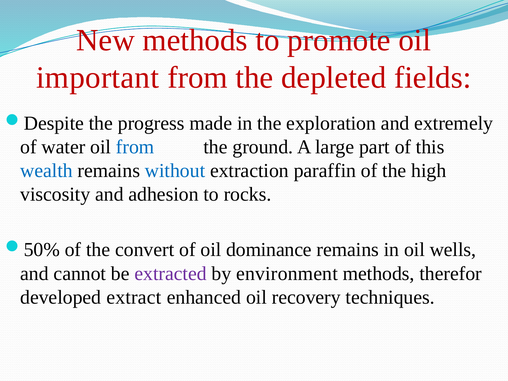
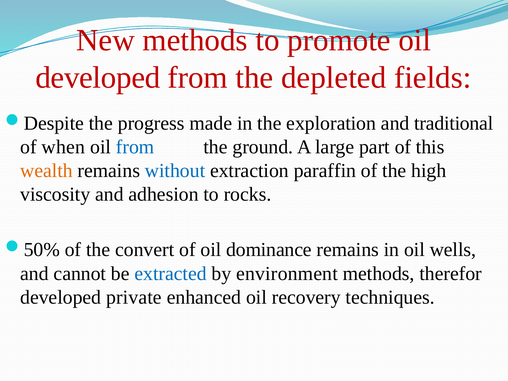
important at (98, 78): important -> developed
extremely: extremely -> traditional
water: water -> when
wealth colour: blue -> orange
extracted colour: purple -> blue
extract: extract -> private
